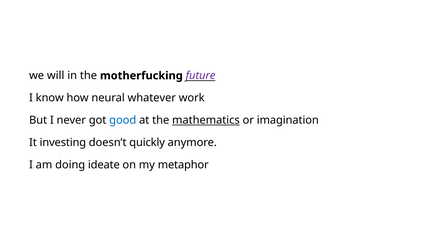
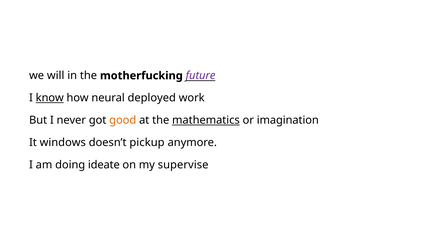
know underline: none -> present
whatever: whatever -> deployed
good colour: blue -> orange
investing: investing -> windows
quickly: quickly -> pickup
metaphor: metaphor -> supervise
